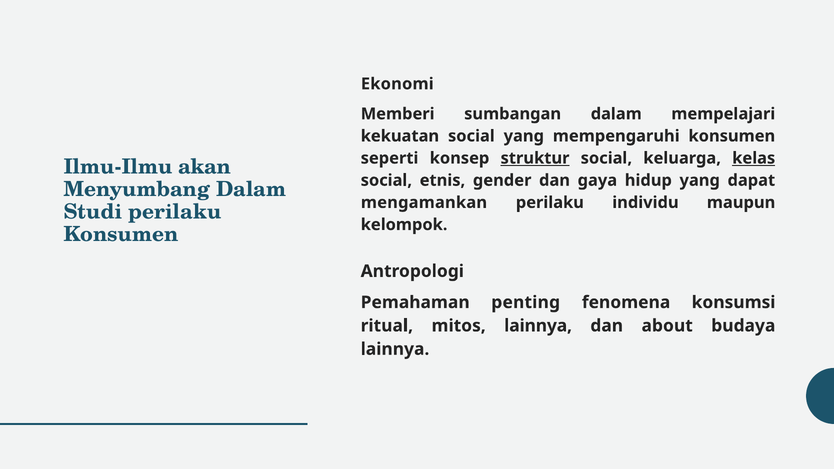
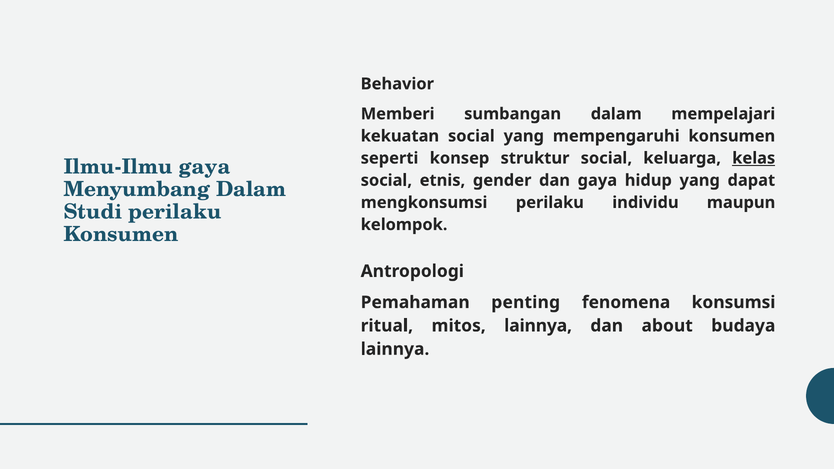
Ekonomi: Ekonomi -> Behavior
struktur underline: present -> none
Ilmu-Ilmu akan: akan -> gaya
mengamankan: mengamankan -> mengkonsumsi
